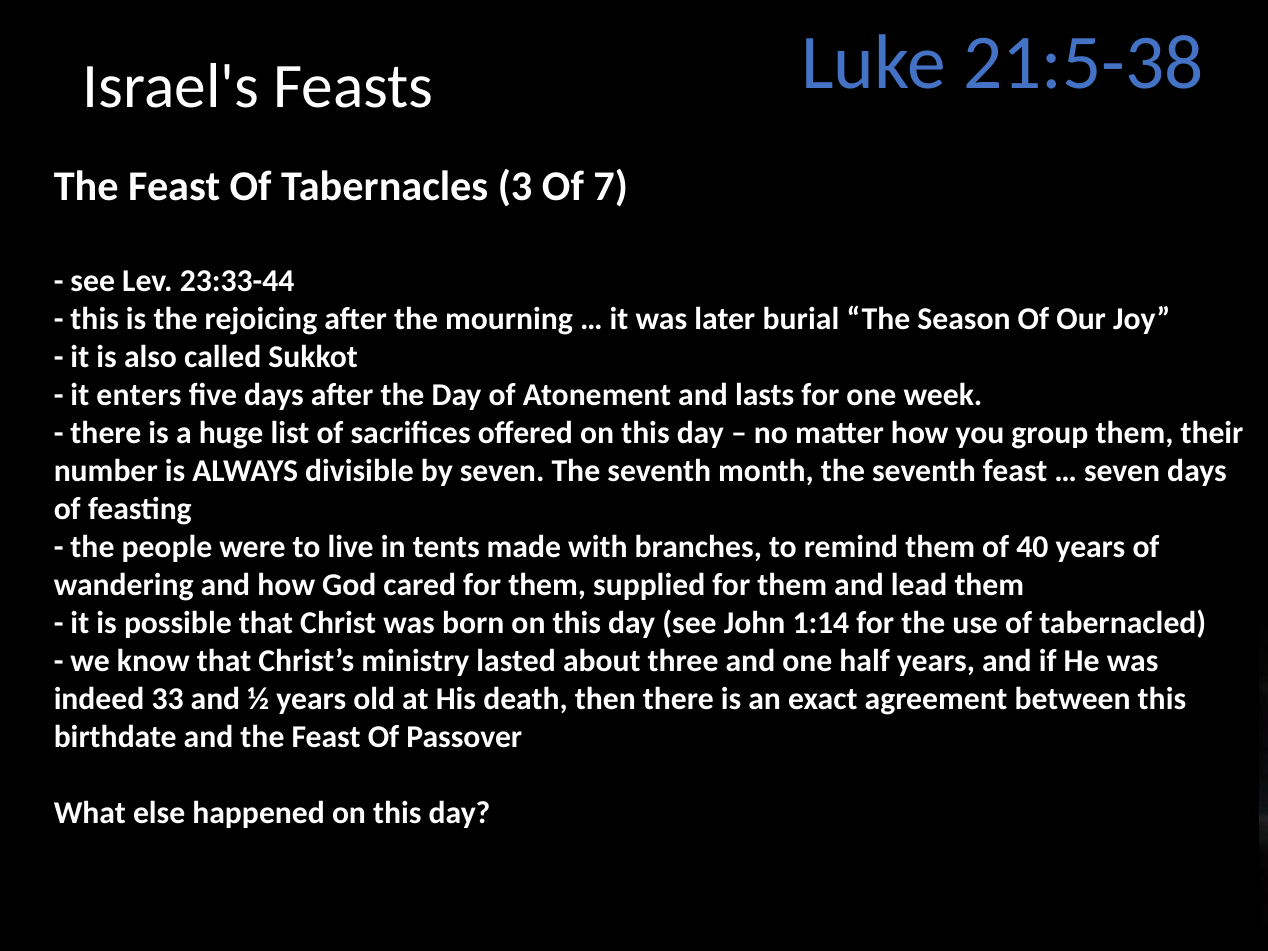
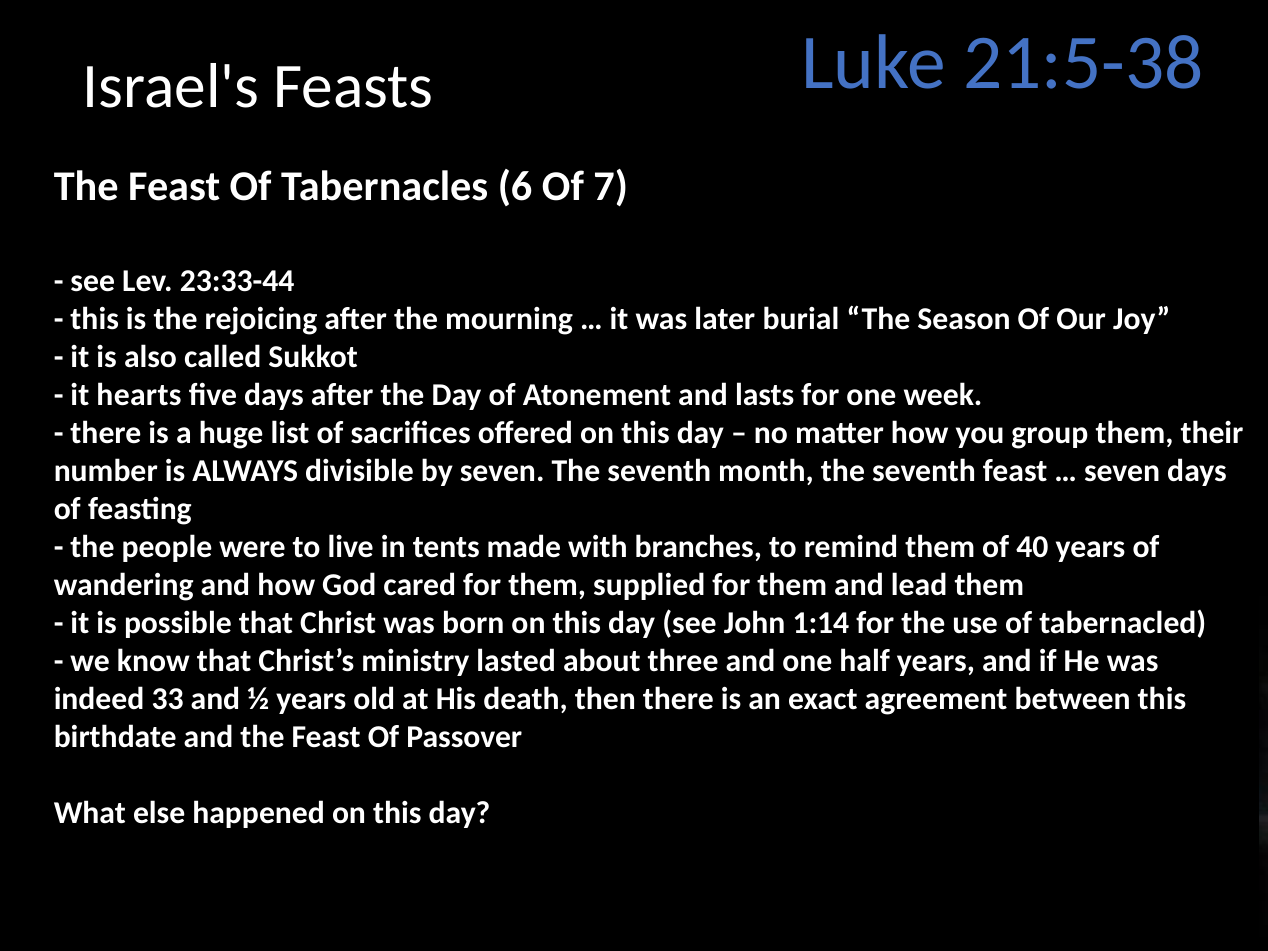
3: 3 -> 6
enters: enters -> hearts
